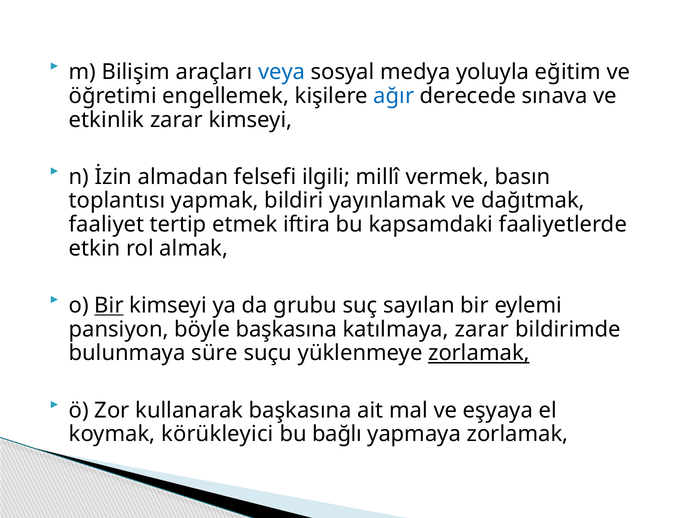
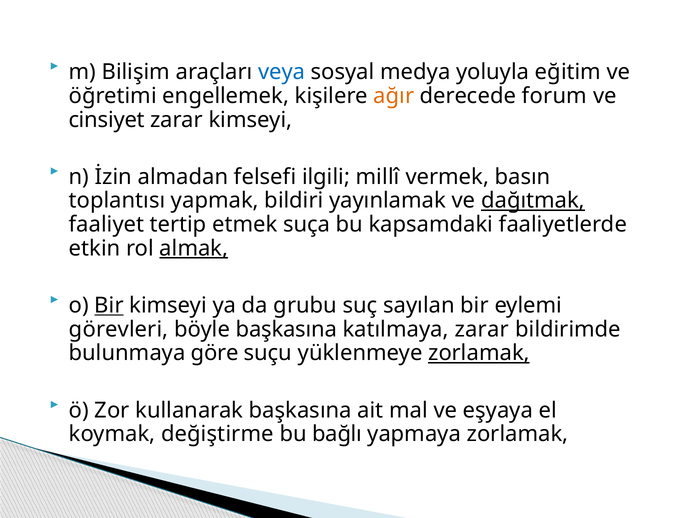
ağır colour: blue -> orange
sınava: sınava -> forum
etkinlik: etkinlik -> cinsiyet
dağıtmak underline: none -> present
iftira: iftira -> suça
almak underline: none -> present
pansiyon: pansiyon -> görevleri
süre: süre -> göre
körükleyici: körükleyici -> değiştirme
